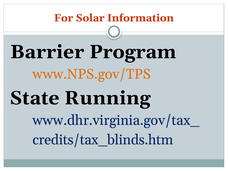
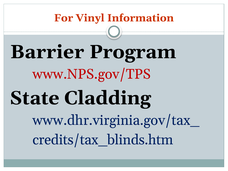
Solar: Solar -> Vinyl
www.NPS.gov/TPS colour: orange -> red
Running: Running -> Cladding
